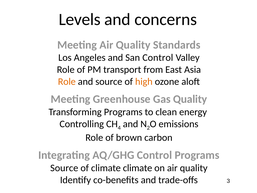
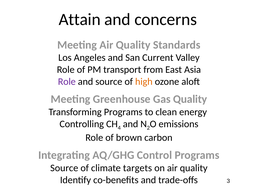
Levels: Levels -> Attain
San Control: Control -> Current
Role at (67, 82) colour: orange -> purple
climate climate: climate -> targets
